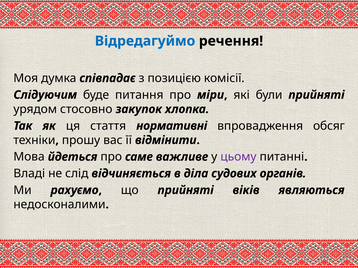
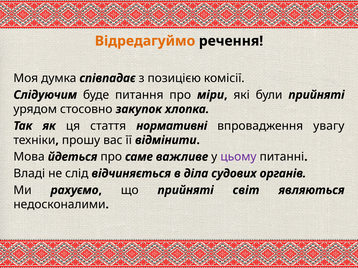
Відредагуймо colour: blue -> orange
обсяг: обсяг -> увагу
віків: віків -> світ
